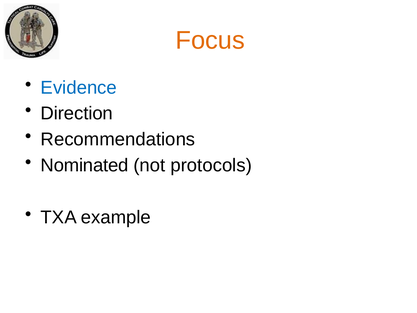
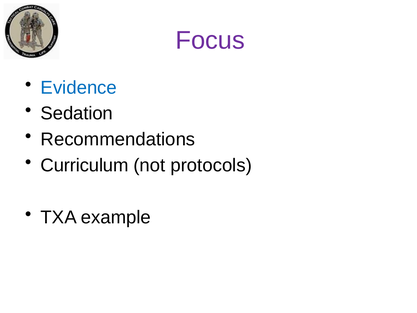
Focus colour: orange -> purple
Direction: Direction -> Sedation
Nominated: Nominated -> Curriculum
